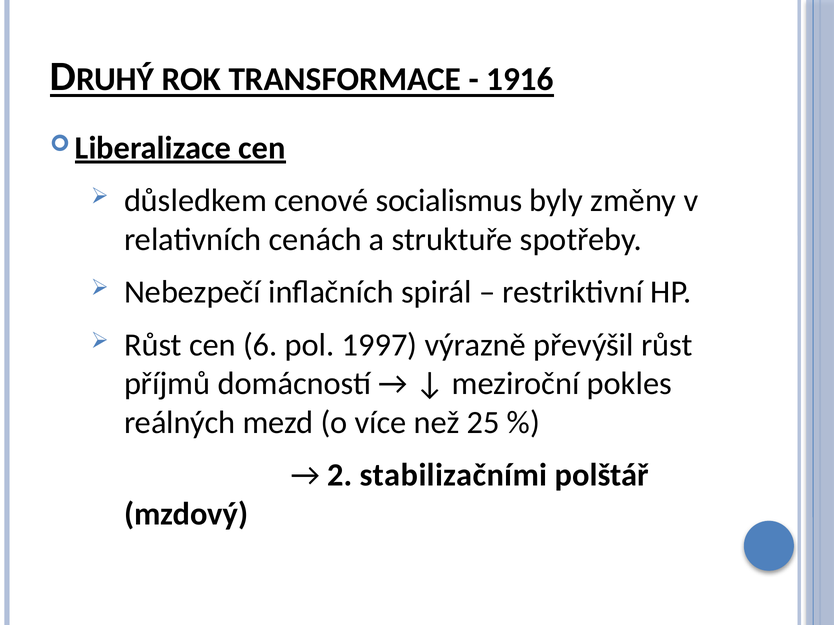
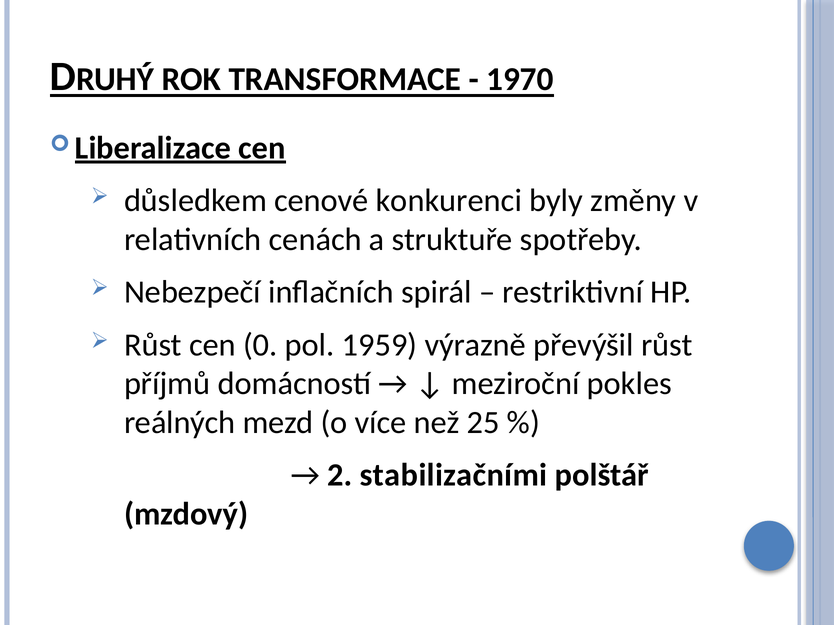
1916: 1916 -> 1970
socialismus: socialismus -> konkurenci
6: 6 -> 0
1997: 1997 -> 1959
